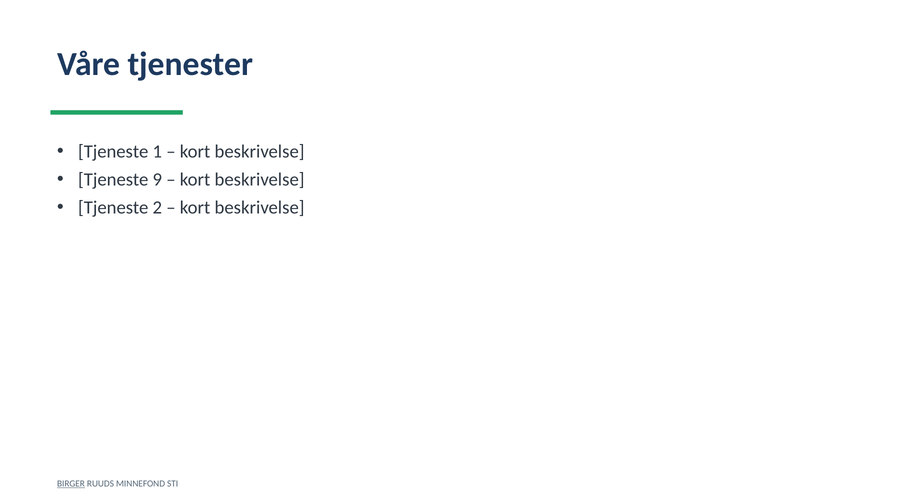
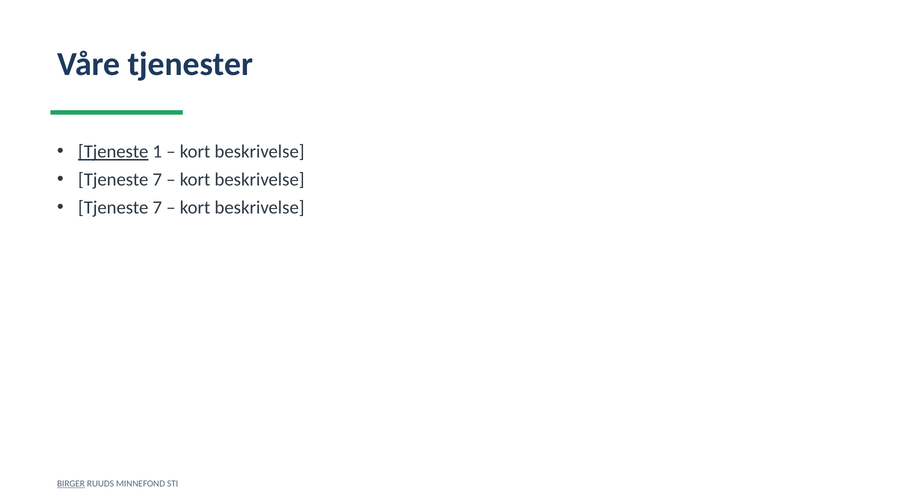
Tjeneste at (113, 152) underline: none -> present
9 at (157, 180): 9 -> 7
2 at (157, 208): 2 -> 7
